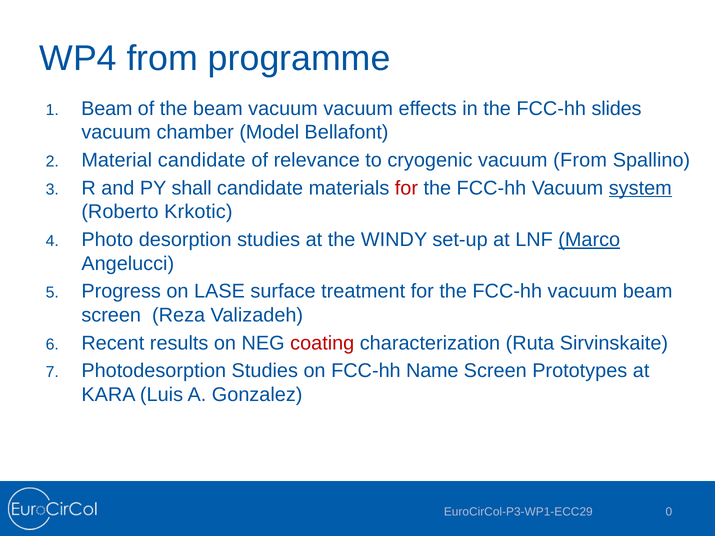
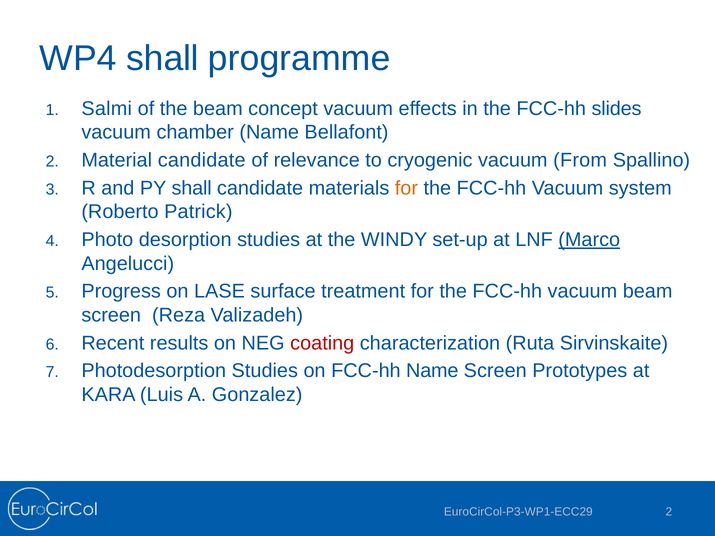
WP4 from: from -> shall
Beam at (107, 109): Beam -> Salmi
beam vacuum: vacuum -> concept
chamber Model: Model -> Name
for at (406, 188) colour: red -> orange
system underline: present -> none
Krkotic: Krkotic -> Patrick
EuroCirCol-P3-WP1-ECC29 0: 0 -> 2
